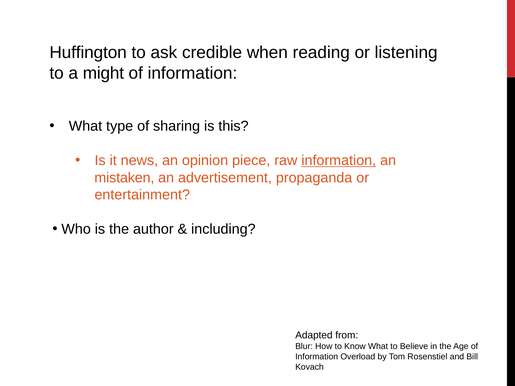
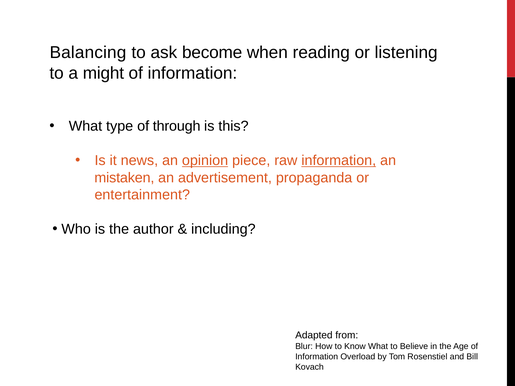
Huffington: Huffington -> Balancing
credible: credible -> become
sharing: sharing -> through
opinion underline: none -> present
